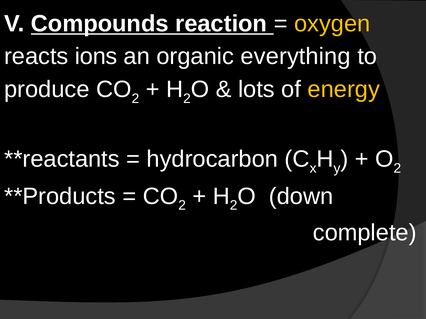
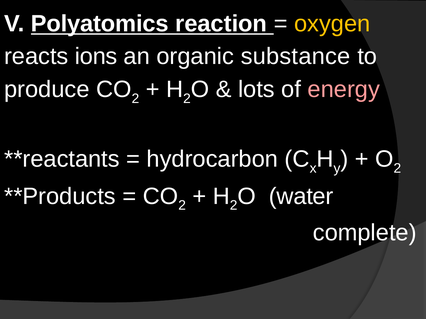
Compounds: Compounds -> Polyatomics
everything: everything -> substance
energy colour: yellow -> pink
down: down -> water
